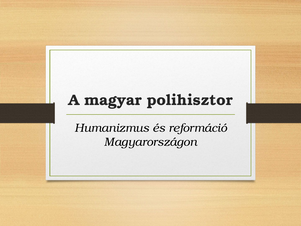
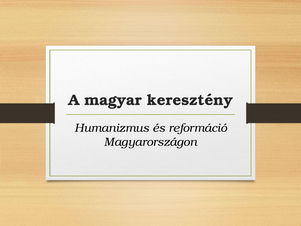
polihisztor: polihisztor -> keresztény
